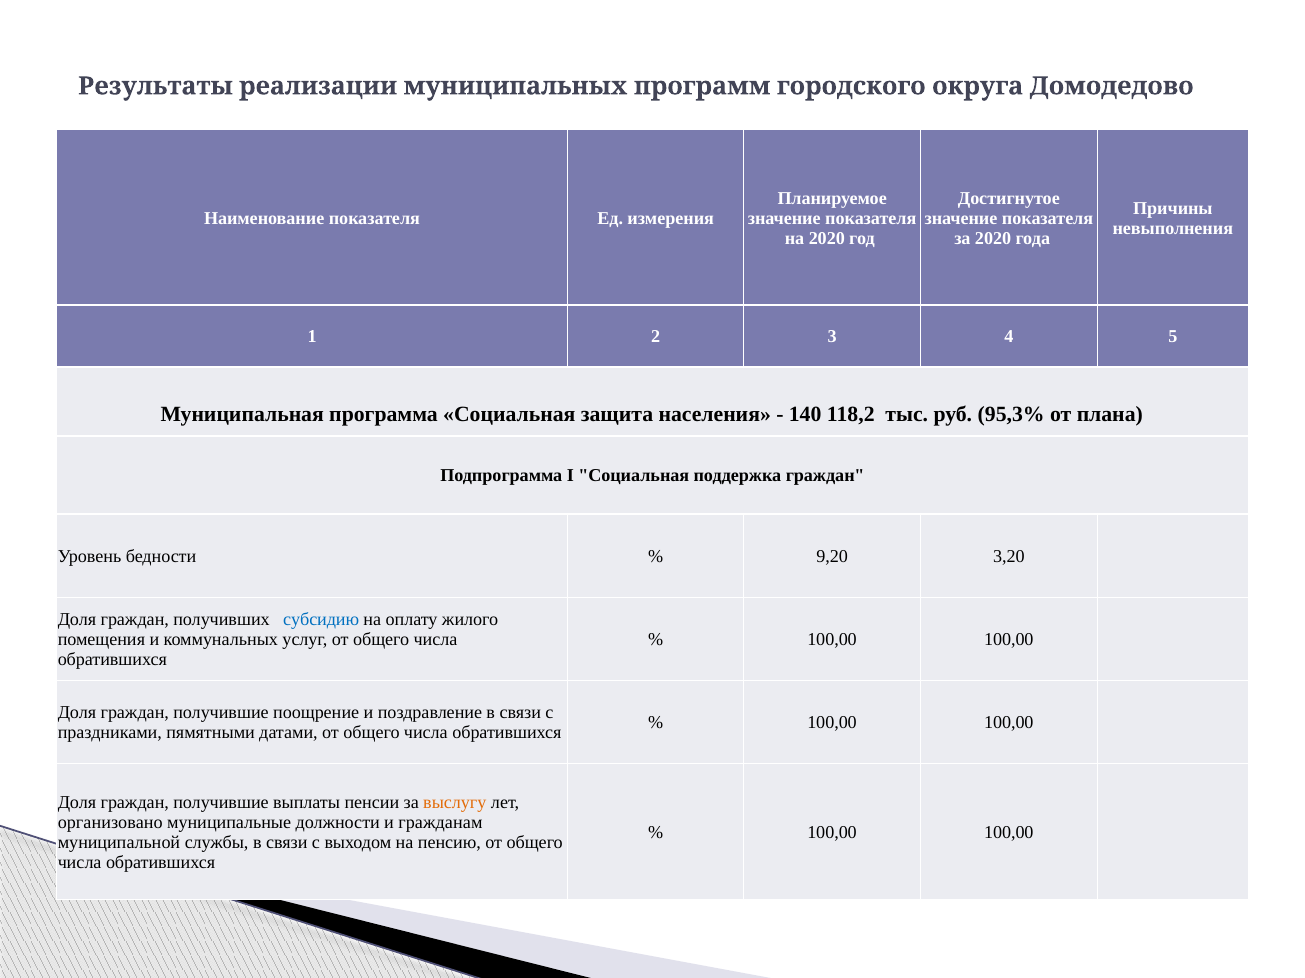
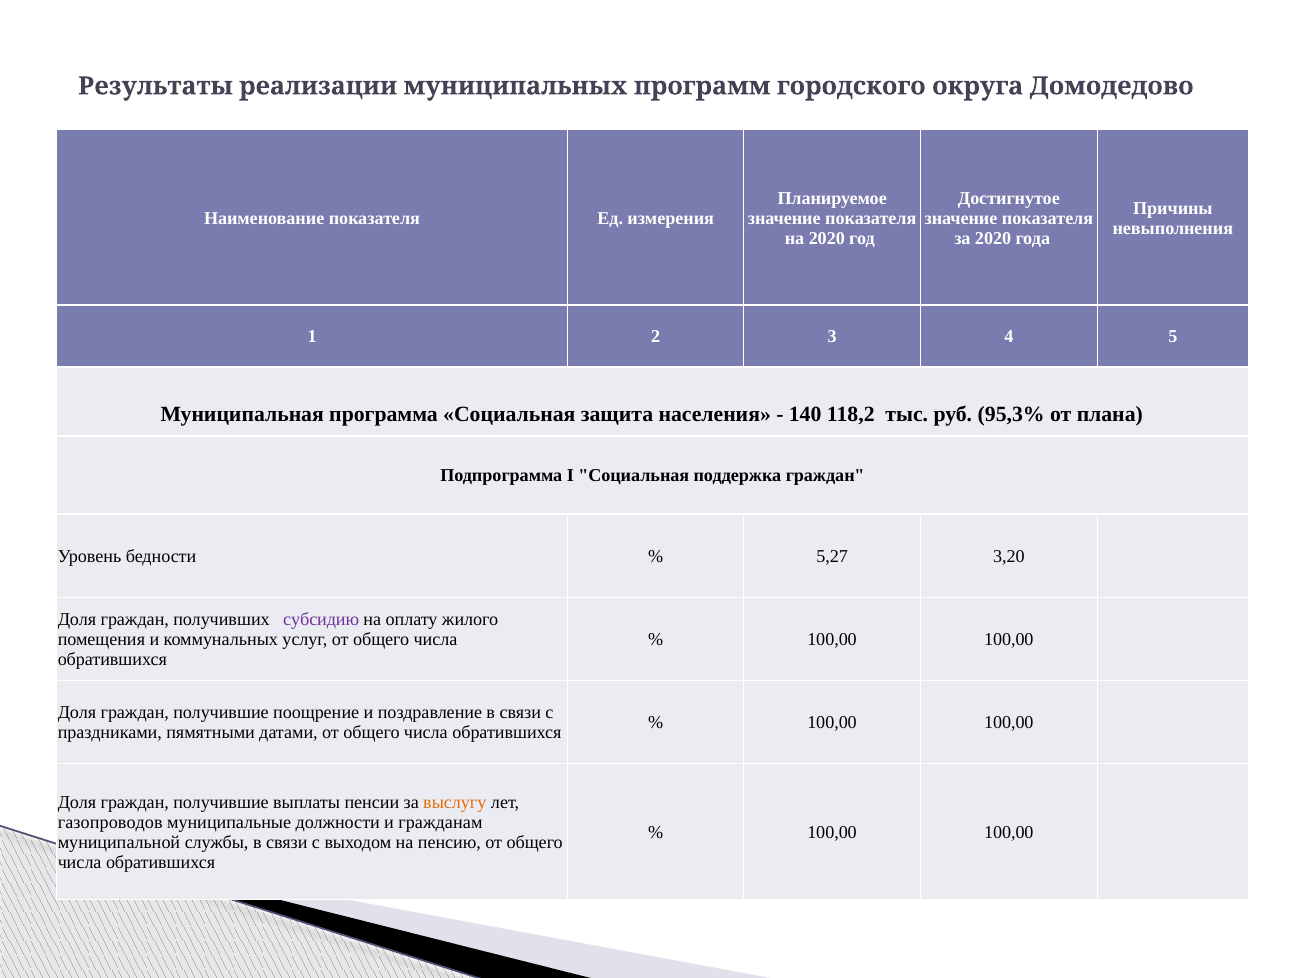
9,20: 9,20 -> 5,27
субсидию colour: blue -> purple
организовано: организовано -> газопроводов
